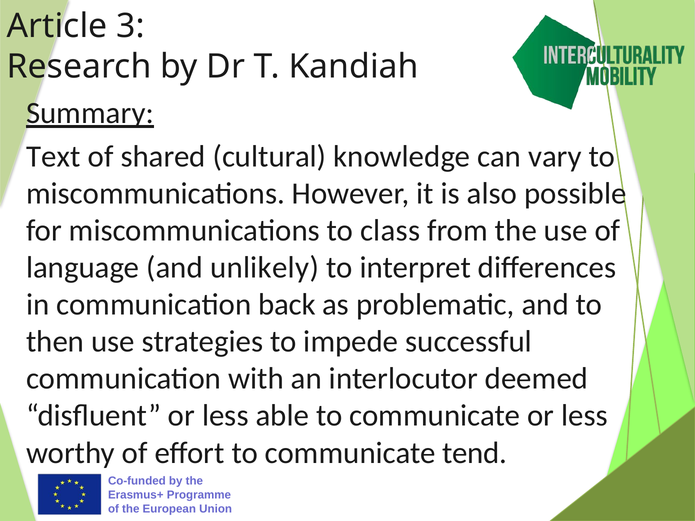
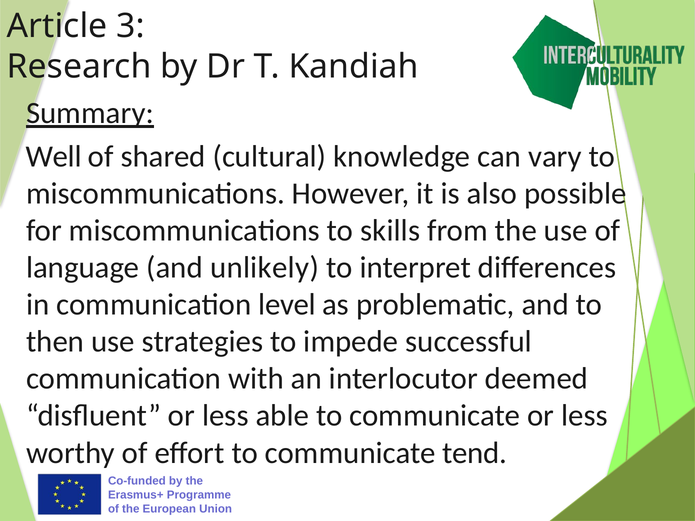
Text: Text -> Well
class: class -> skills
back: back -> level
